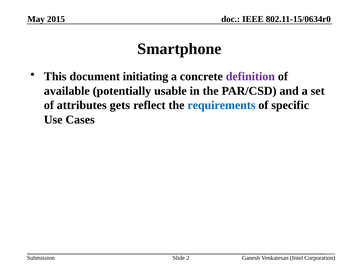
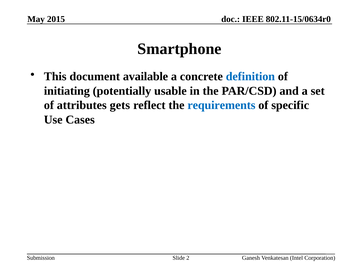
initiating: initiating -> available
definition colour: purple -> blue
available: available -> initiating
